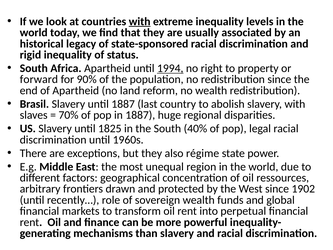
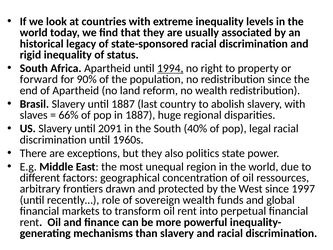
with at (140, 21) underline: present -> none
70%: 70% -> 66%
1825: 1825 -> 2091
régime: régime -> politics
1902: 1902 -> 1997
